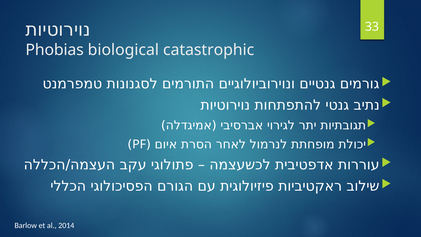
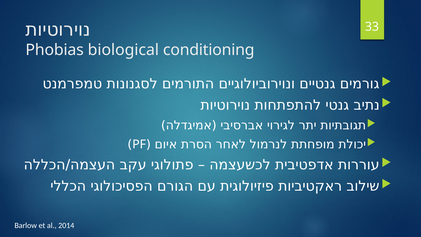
catastrophic: catastrophic -> conditioning
